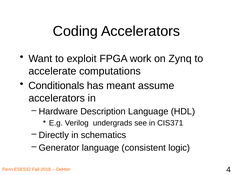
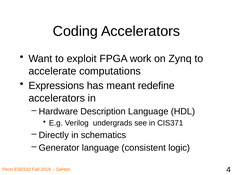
Conditionals: Conditionals -> Expressions
assume: assume -> redefine
